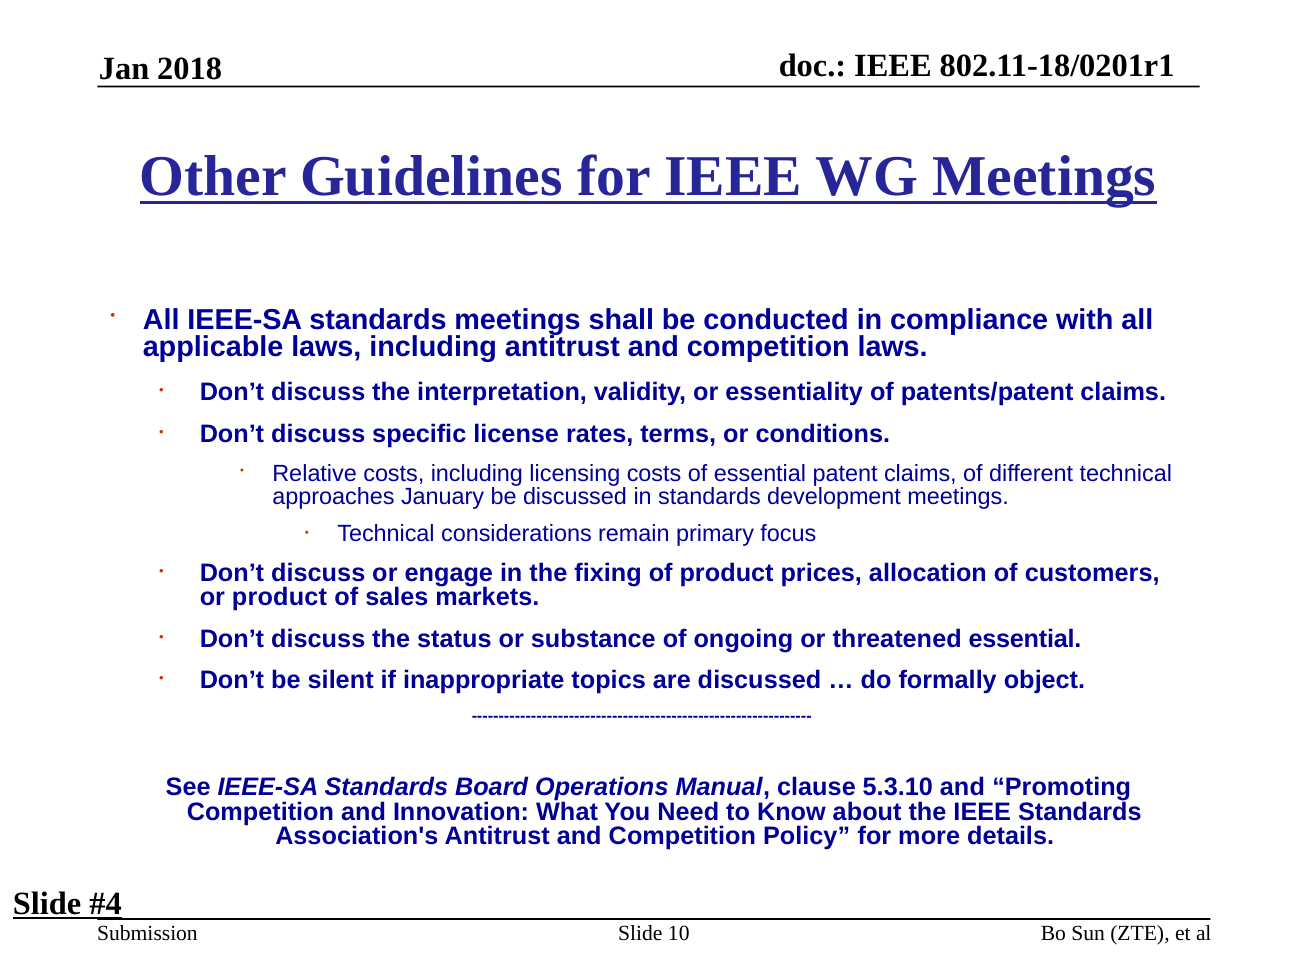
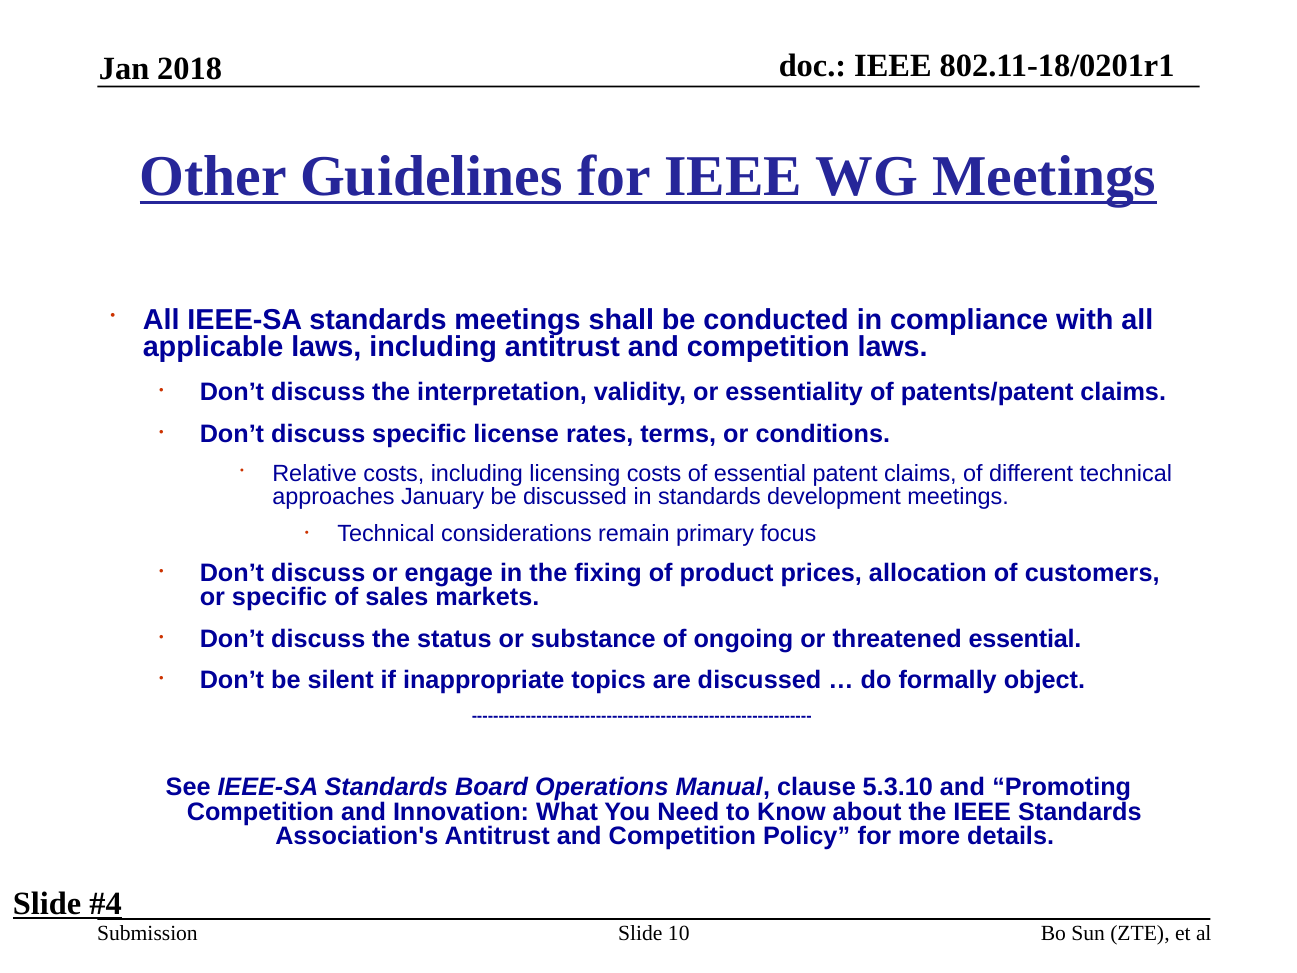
or product: product -> specific
